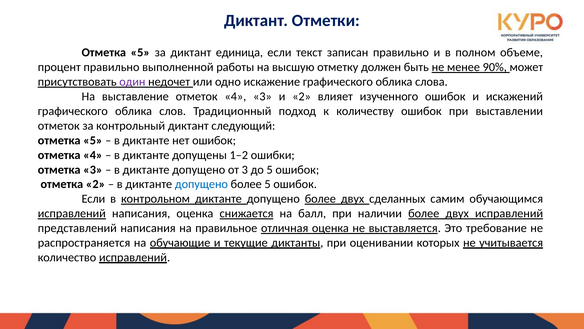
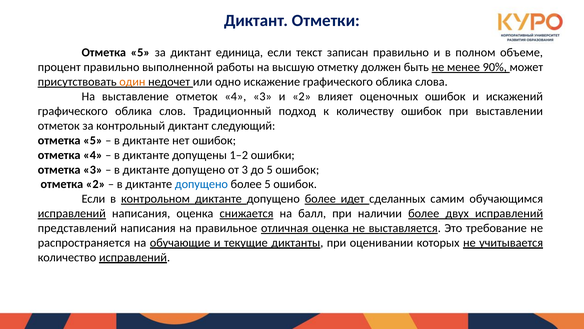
один colour: purple -> orange
изученного: изученного -> оценочных
допущено более двух: двух -> идет
